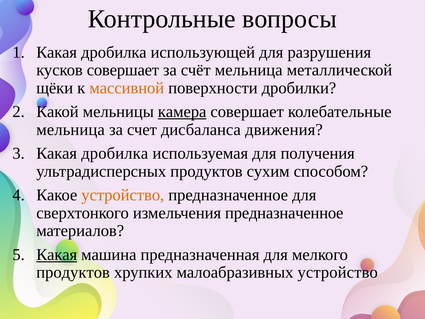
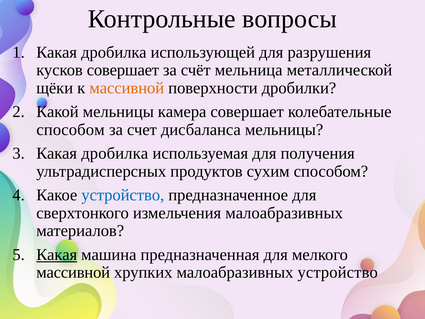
камера underline: present -> none
мельница at (71, 130): мельница -> способом
дисбаланса движения: движения -> мельницы
устройство at (123, 195) colour: orange -> blue
измельчения предназначенное: предназначенное -> малоабразивных
продуктов at (73, 272): продуктов -> массивной
